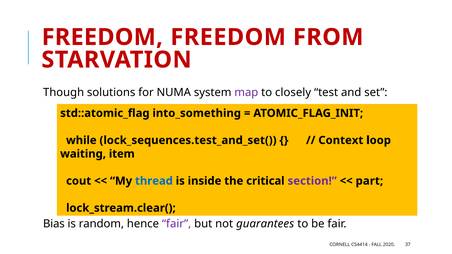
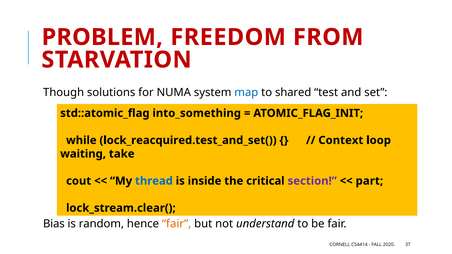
FREEDOM at (102, 37): FREEDOM -> PROBLEM
map colour: purple -> blue
closely: closely -> shared
lock_sequences.test_and_set(: lock_sequences.test_and_set( -> lock_reacquired.test_and_set(
item: item -> take
fair at (177, 224) colour: purple -> orange
guarantees: guarantees -> understand
